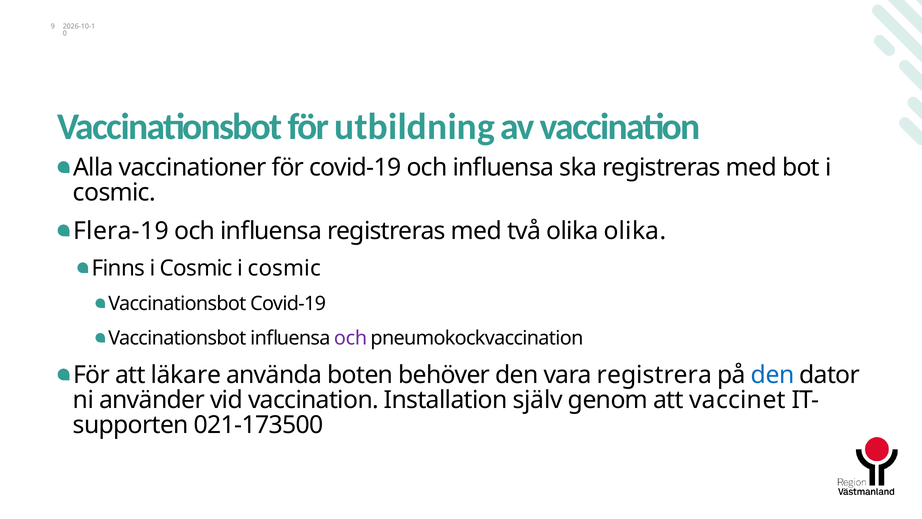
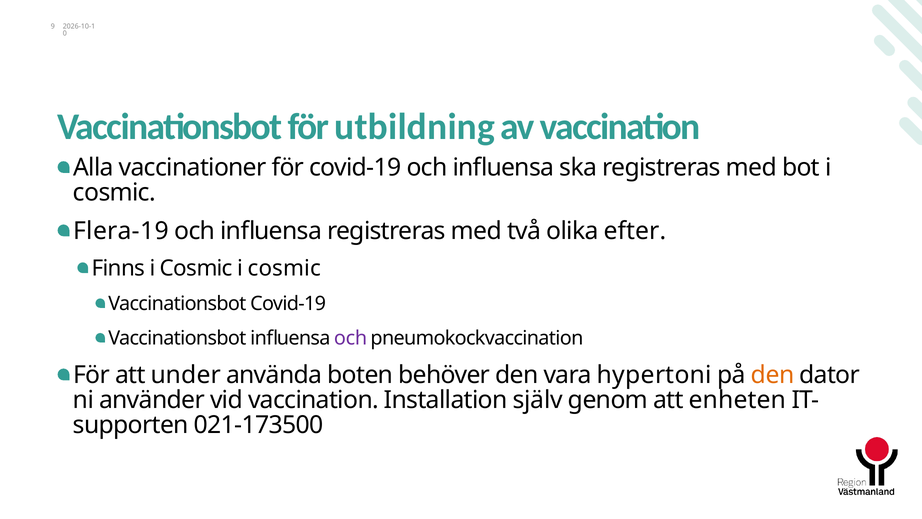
olika olika: olika -> efter
läkare: läkare -> under
registrera: registrera -> hypertoni
den at (773, 375) colour: blue -> orange
vaccinet: vaccinet -> enheten
